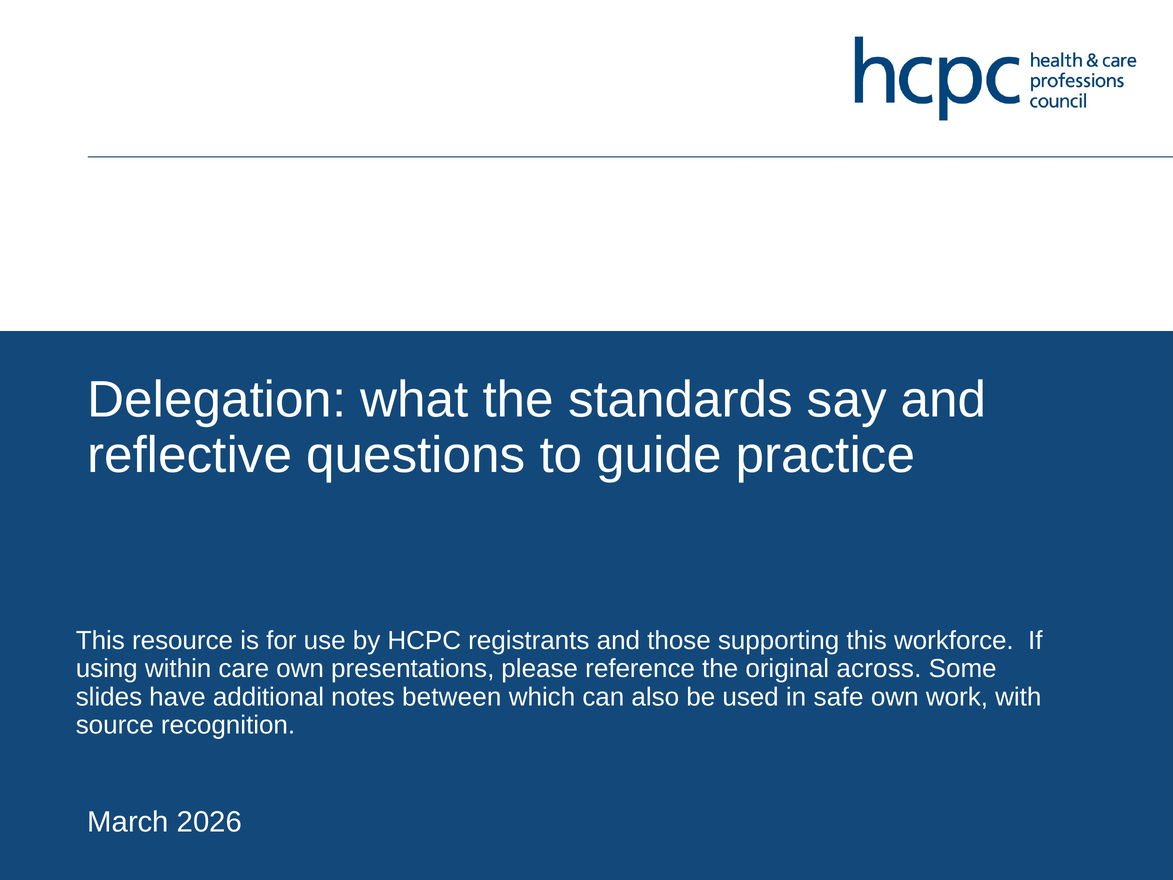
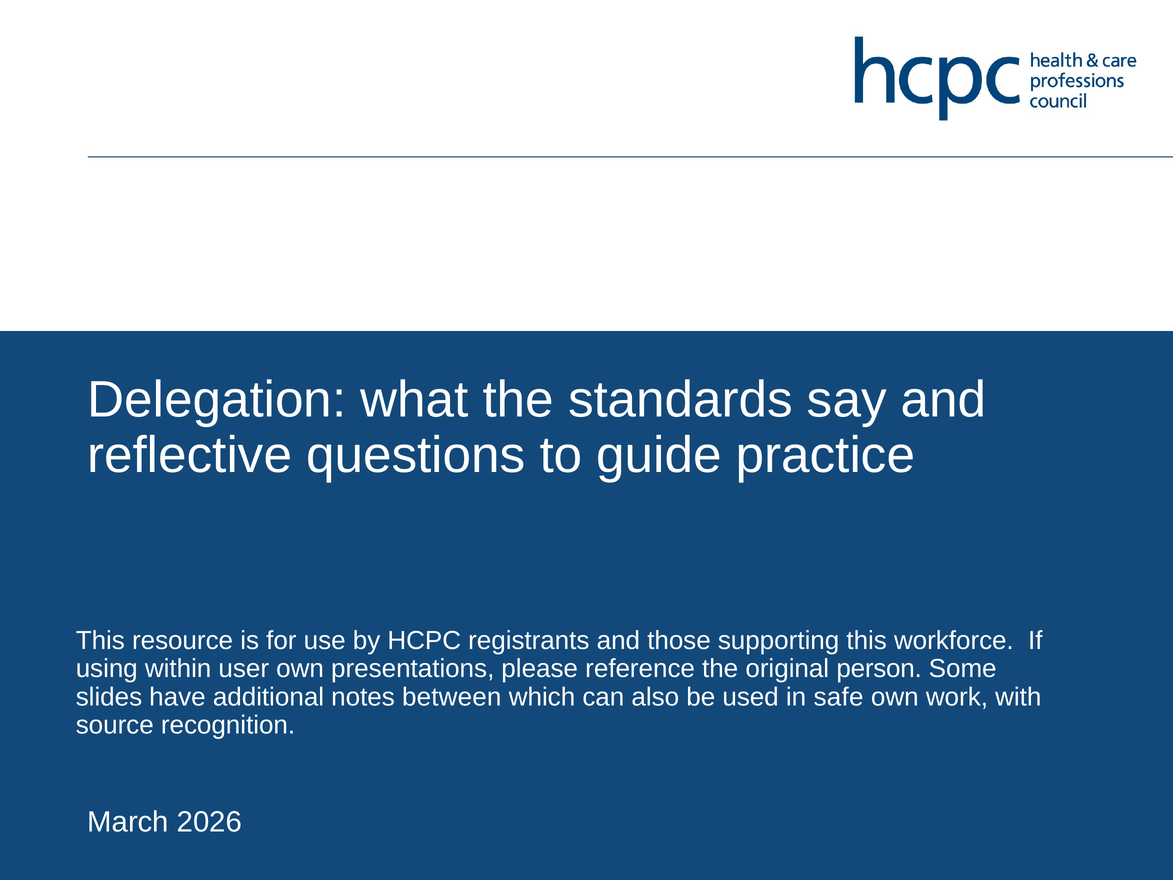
care: care -> user
across: across -> person
